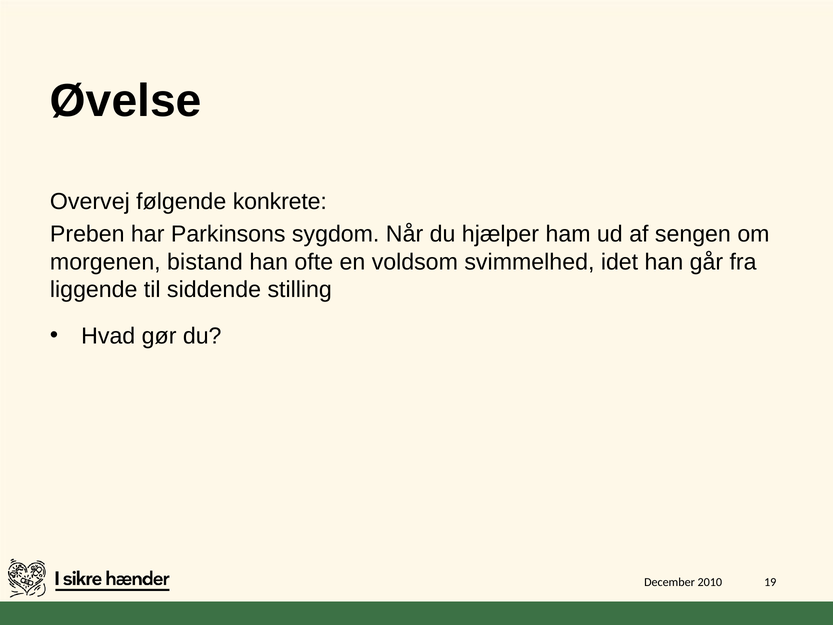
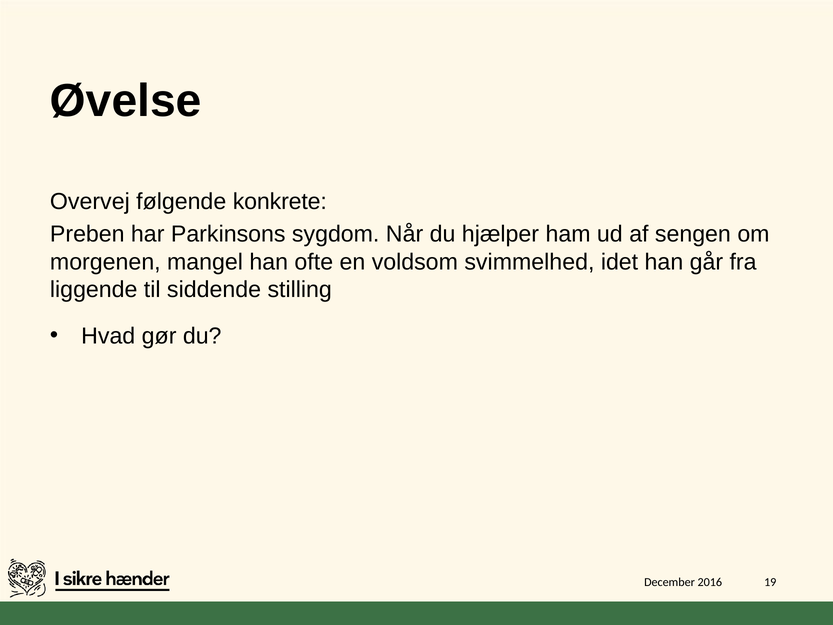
bistand: bistand -> mangel
2010: 2010 -> 2016
